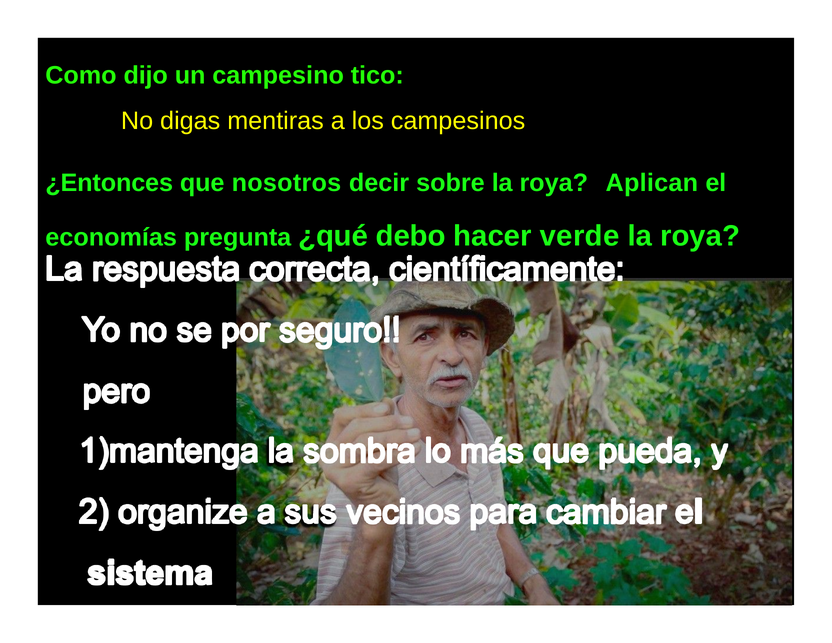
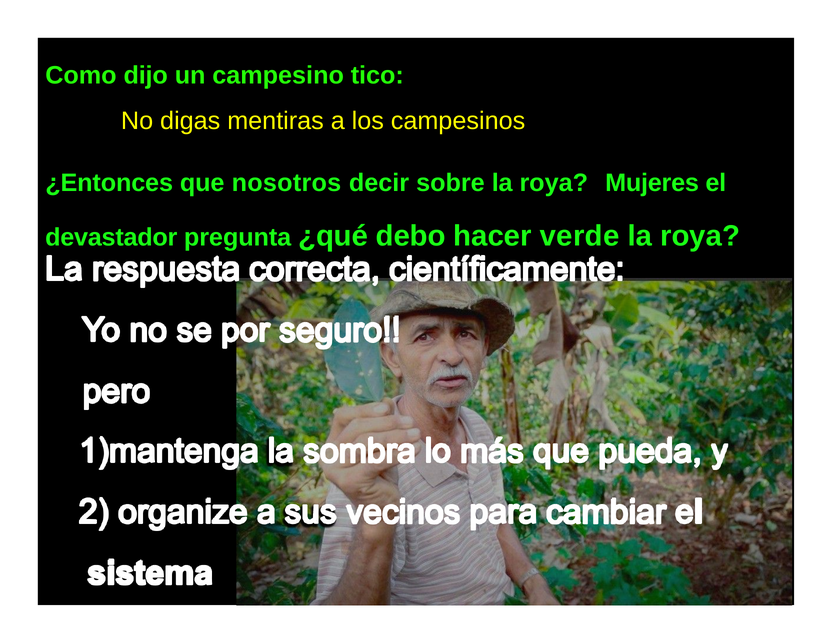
Aplican: Aplican -> Mujeres
economías: economías -> devastador
